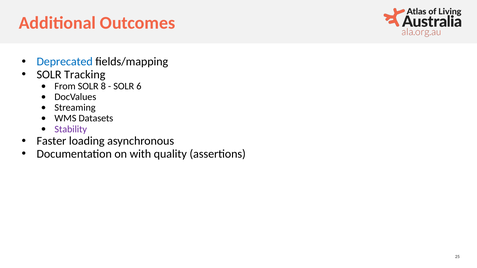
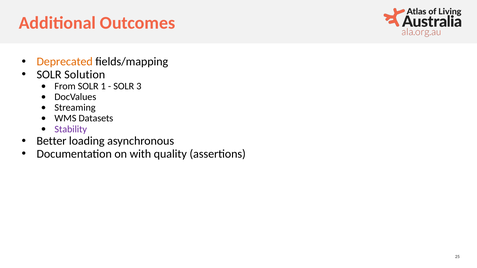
Deprecated colour: blue -> orange
Tracking: Tracking -> Solution
8: 8 -> 1
6: 6 -> 3
Faster: Faster -> Better
